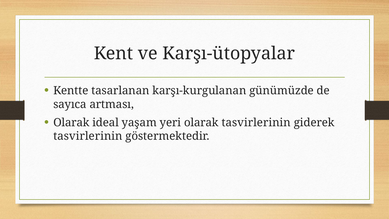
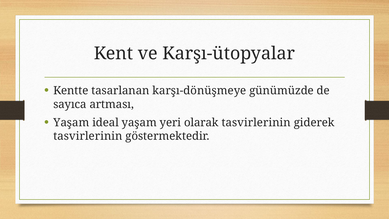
karşı-kurgulanan: karşı-kurgulanan -> karşı-dönüşmeye
Olarak at (71, 123): Olarak -> Yaşam
